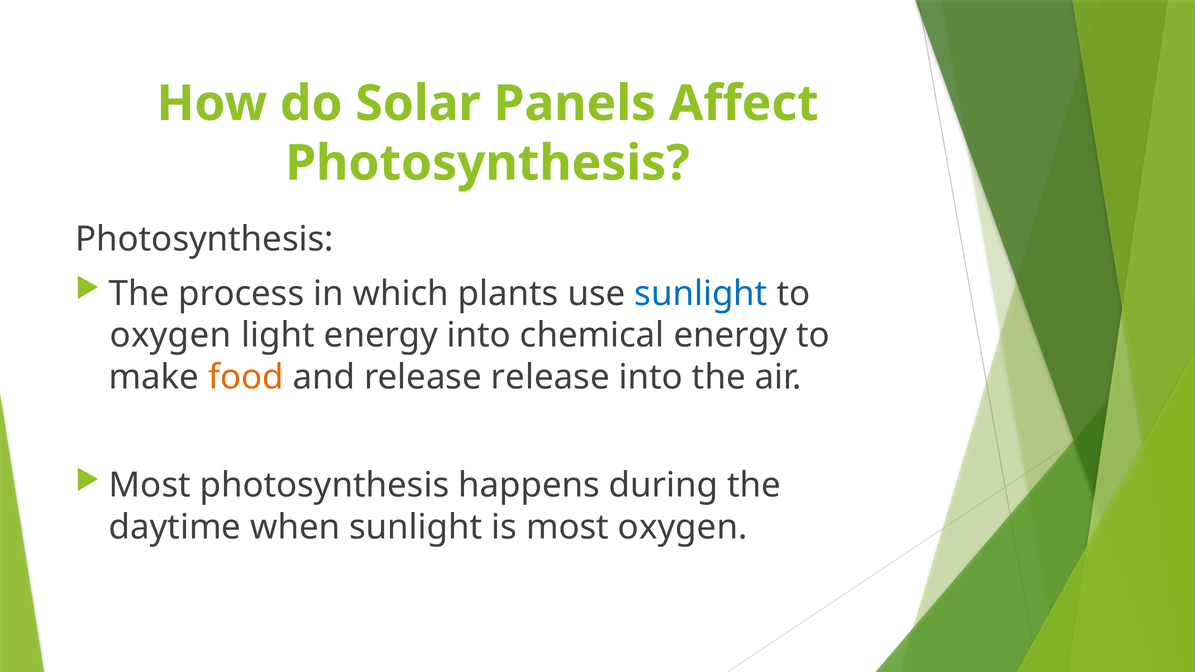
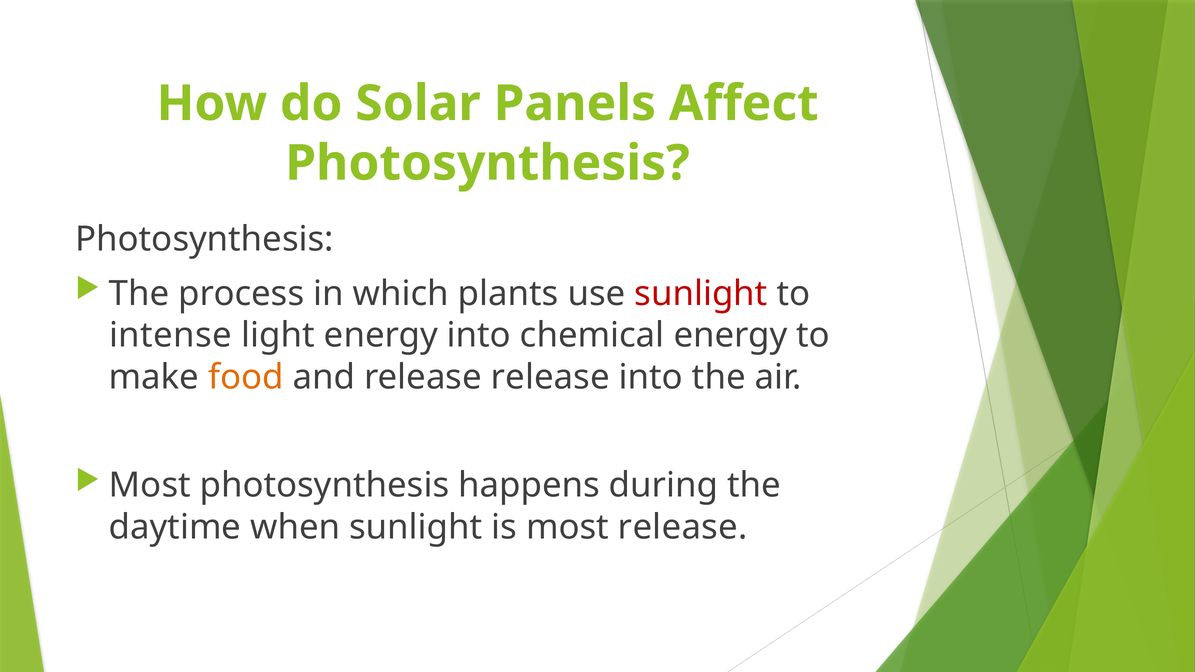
sunlight at (701, 294) colour: blue -> red
oxygen at (170, 335): oxygen -> intense
most oxygen: oxygen -> release
